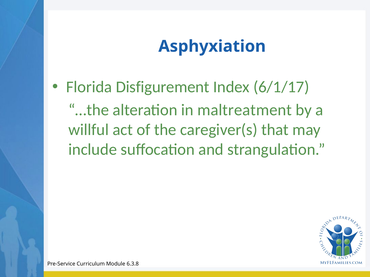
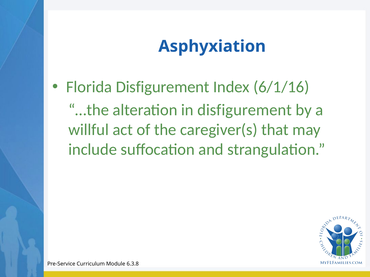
6/1/17: 6/1/17 -> 6/1/16
in maltreatment: maltreatment -> disfigurement
